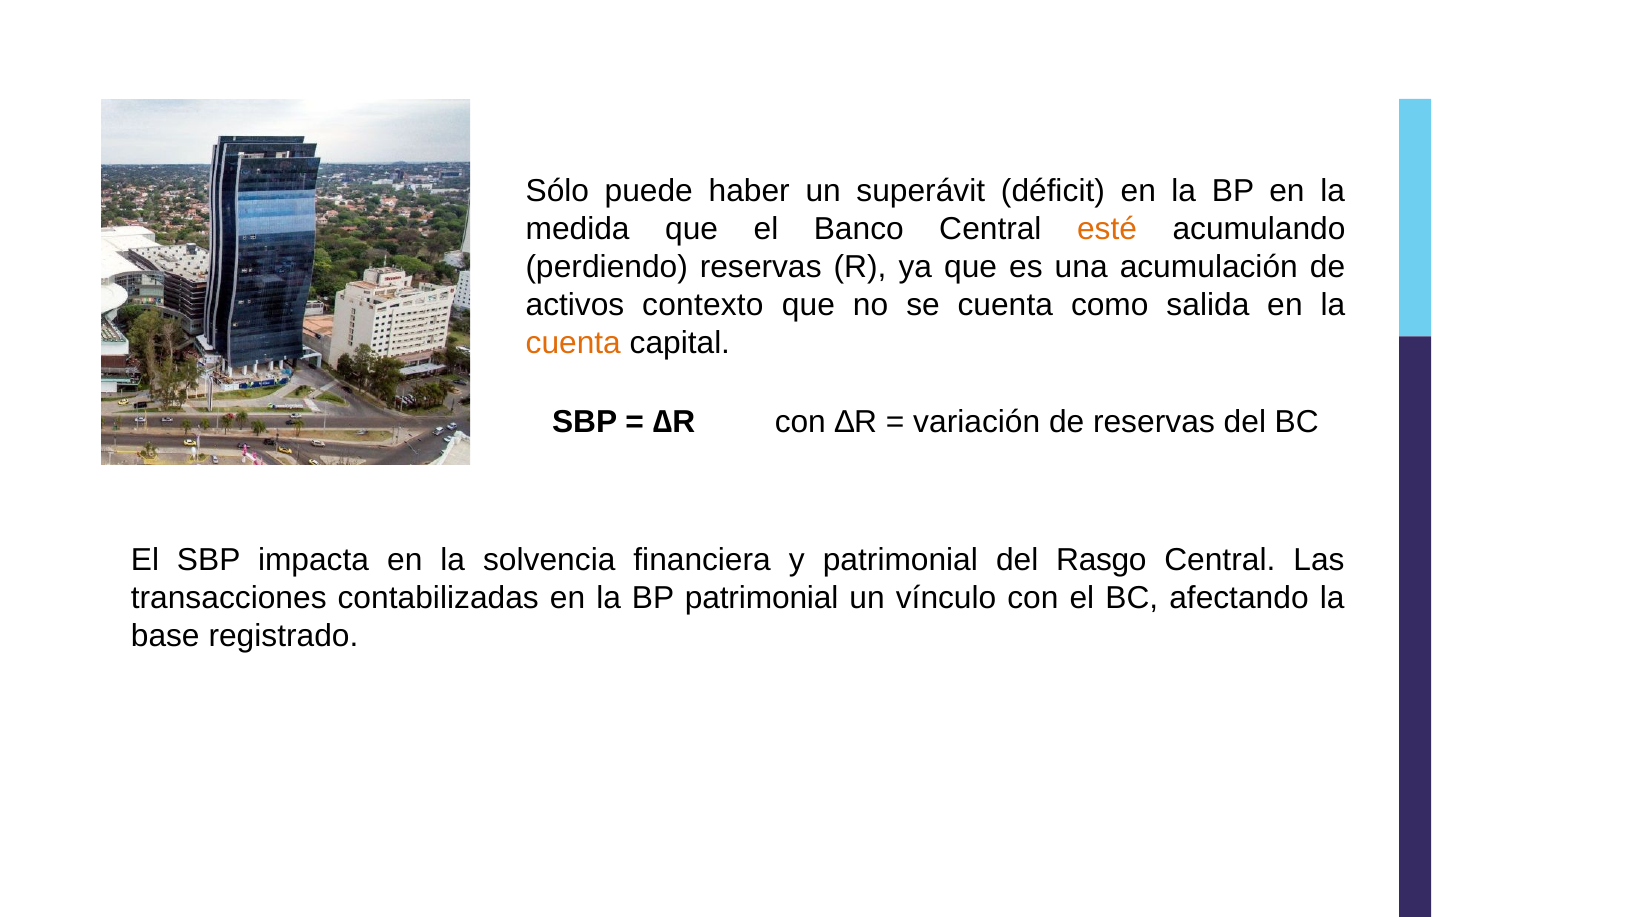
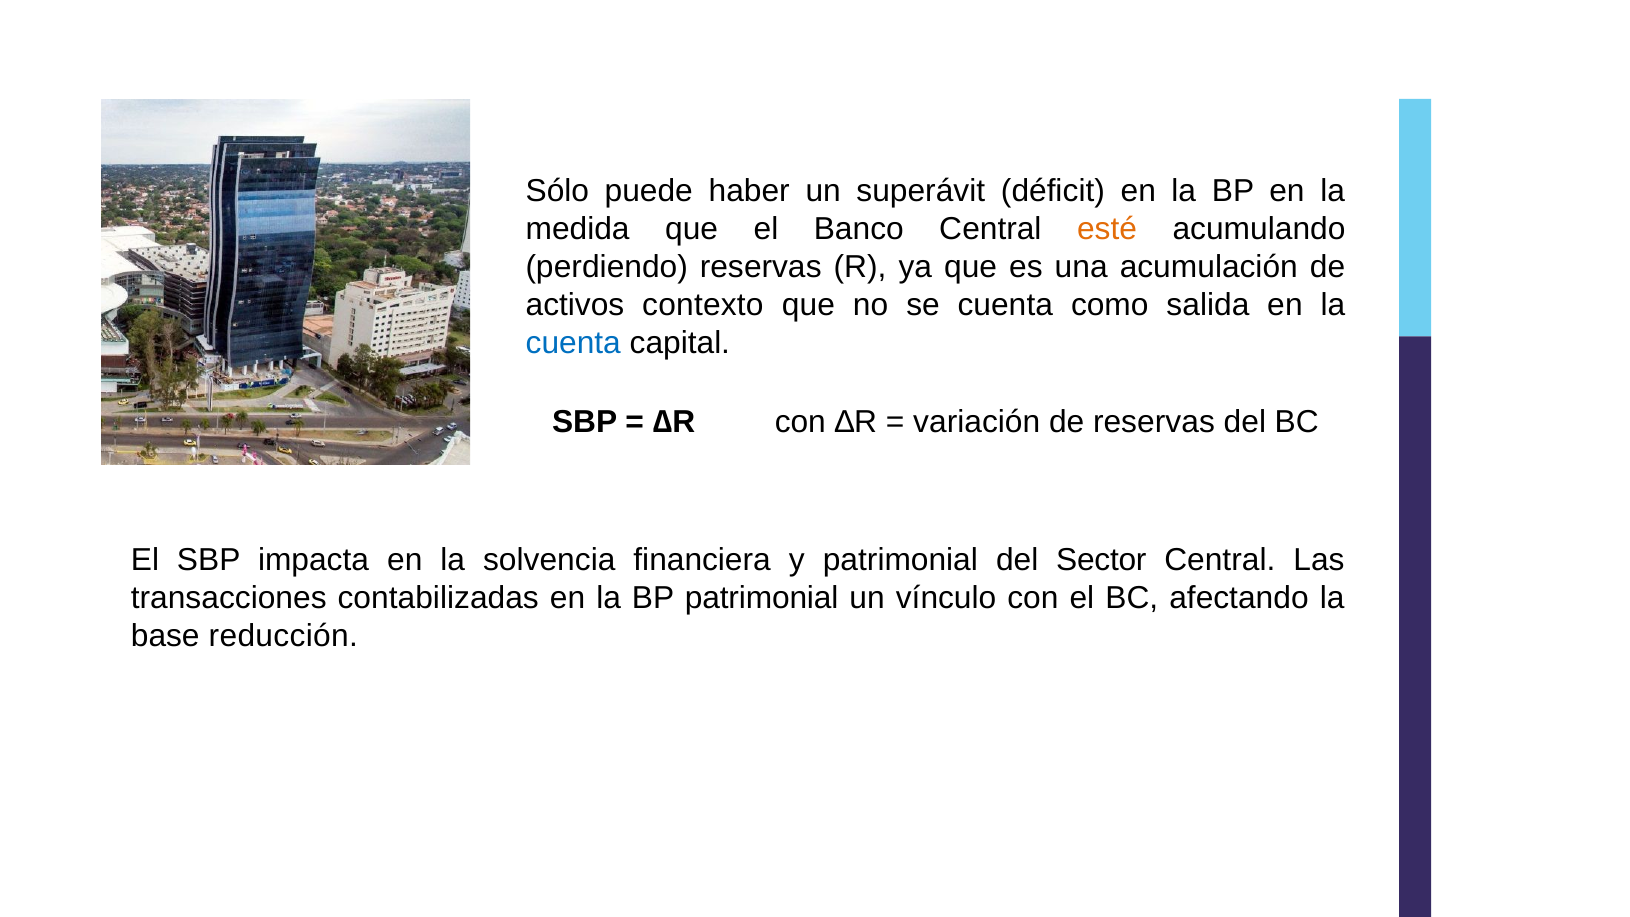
cuenta at (573, 343) colour: orange -> blue
Rasgo: Rasgo -> Sector
registrado: registrado -> reducción
